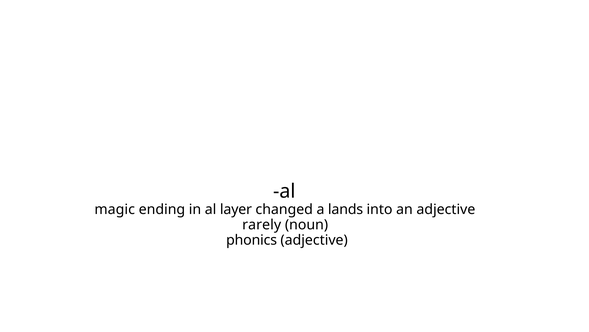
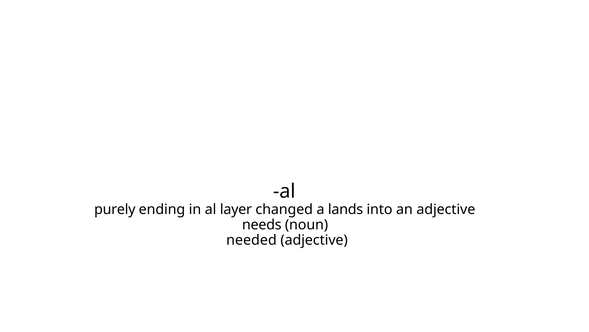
magic: magic -> purely
rarely: rarely -> needs
phonics: phonics -> needed
